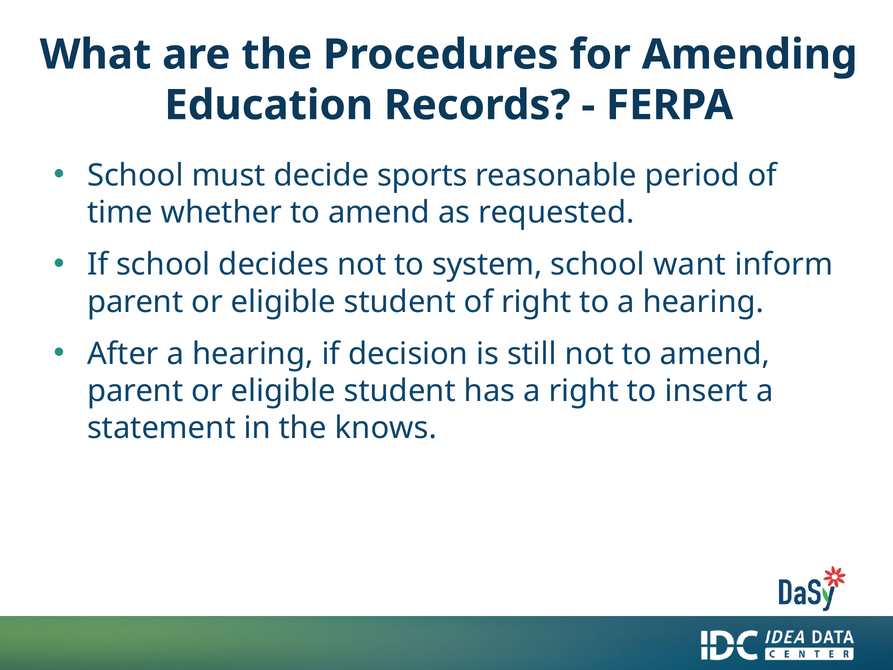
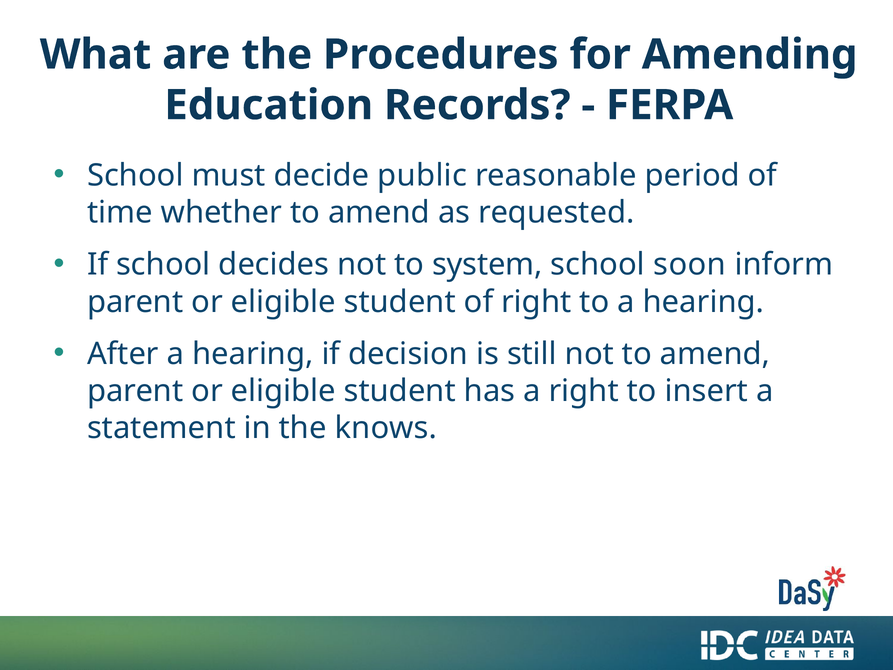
sports: sports -> public
want: want -> soon
